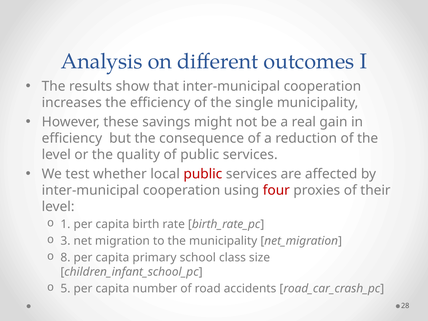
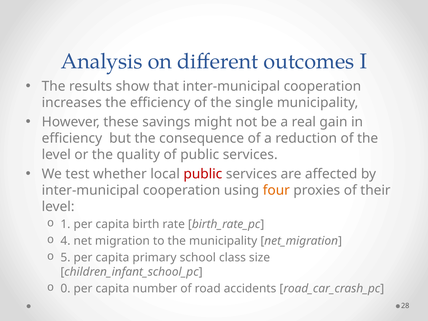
four colour: red -> orange
3: 3 -> 4
8: 8 -> 5
5: 5 -> 0
